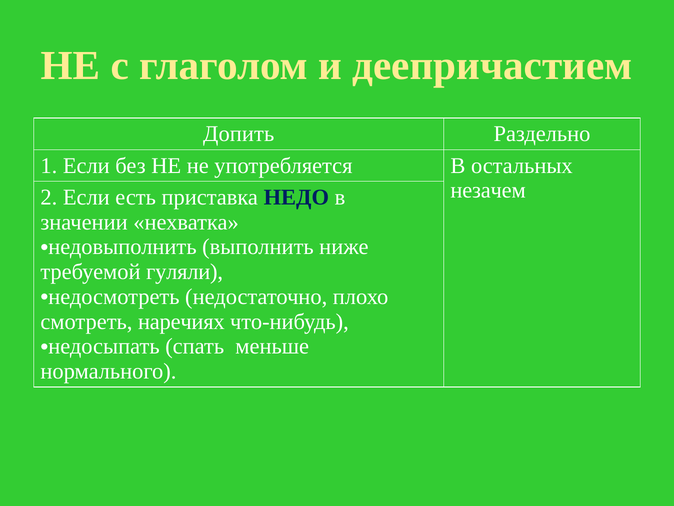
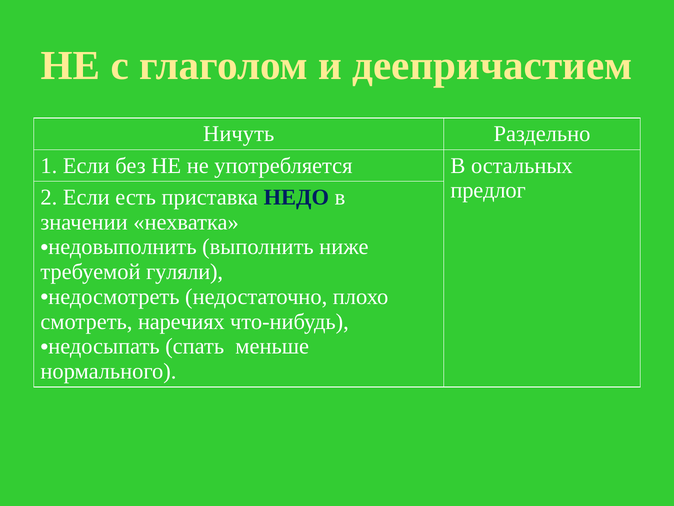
Допить: Допить -> Ничуть
незачем: незачем -> предлог
